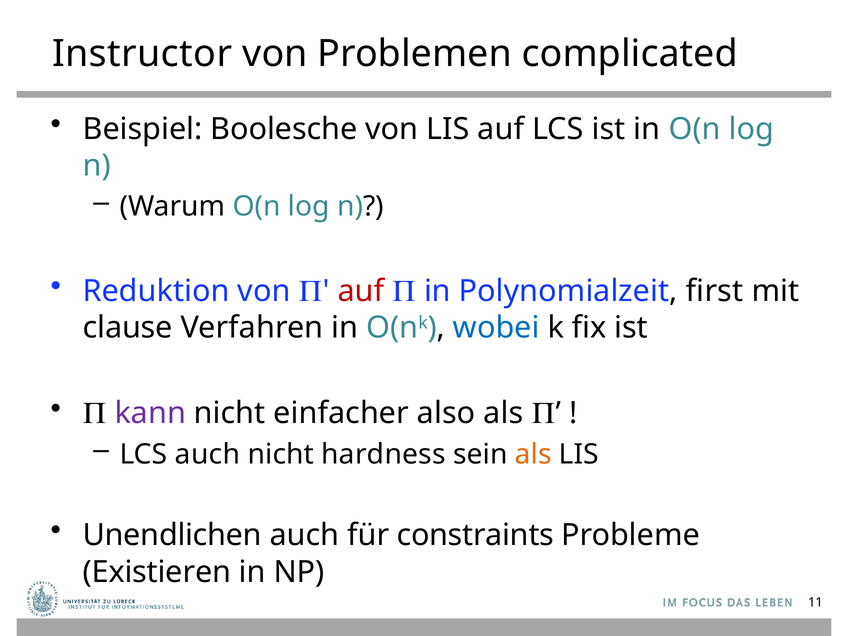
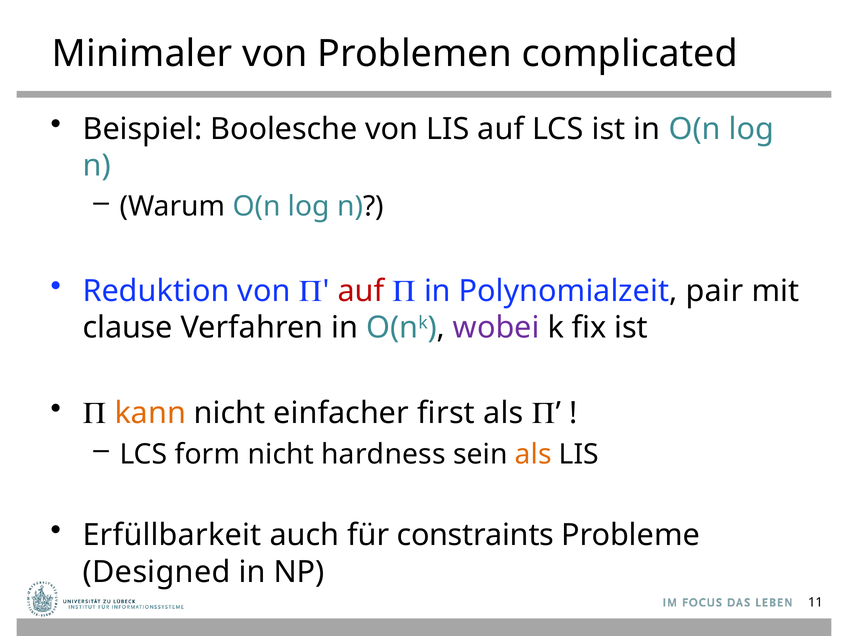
Instructor: Instructor -> Minimaler
first: first -> pair
wobei colour: blue -> purple
kann colour: purple -> orange
also: also -> first
LCS auch: auch -> form
Unendlichen: Unendlichen -> Erfüllbarkeit
Existieren: Existieren -> Designed
